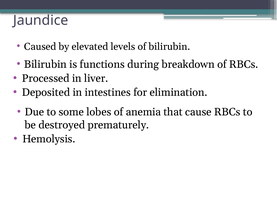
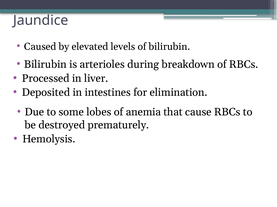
functions: functions -> arterioles
